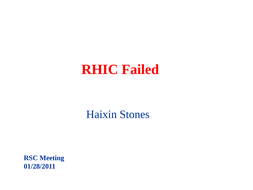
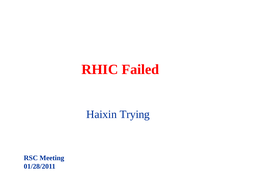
Stones: Stones -> Trying
